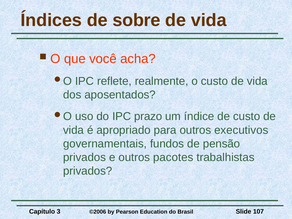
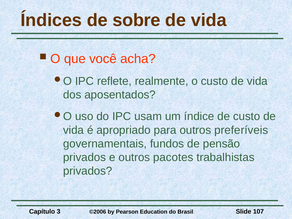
prazo: prazo -> usam
executivos: executivos -> preferíveis
